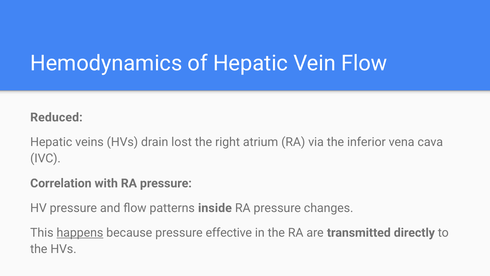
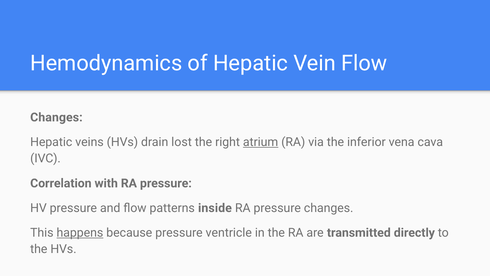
Reduced at (56, 117): Reduced -> Changes
atrium underline: none -> present
effective: effective -> ventricle
